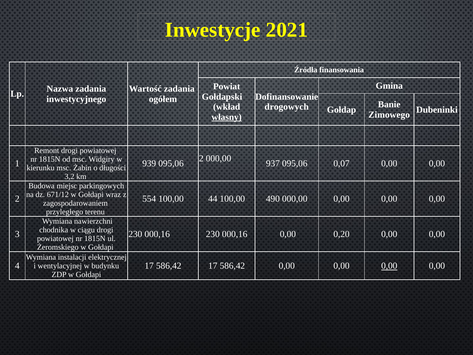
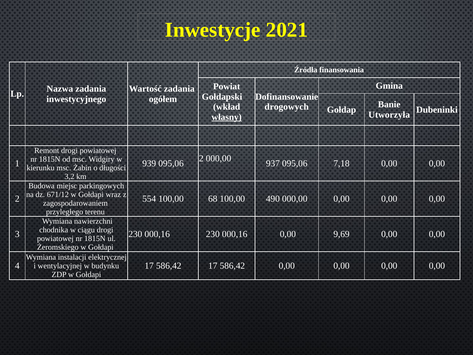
Zimowego: Zimowego -> Utworzyła
0,07: 0,07 -> 7,18
44: 44 -> 68
0,20: 0,20 -> 9,69
0,00 at (389, 266) underline: present -> none
